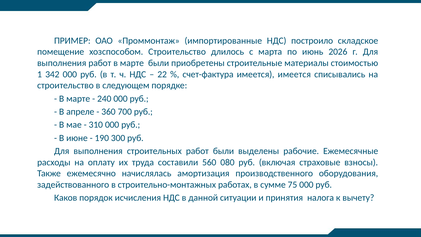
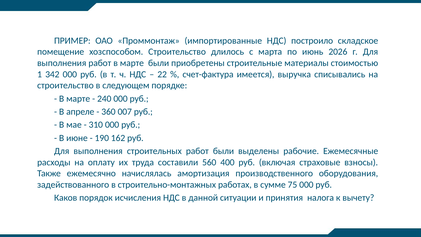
имеется имеется: имеется -> выручка
700: 700 -> 007
300: 300 -> 162
080: 080 -> 400
